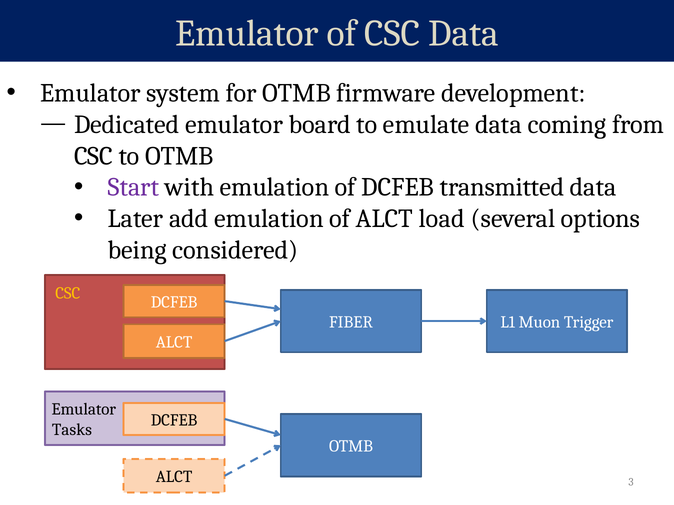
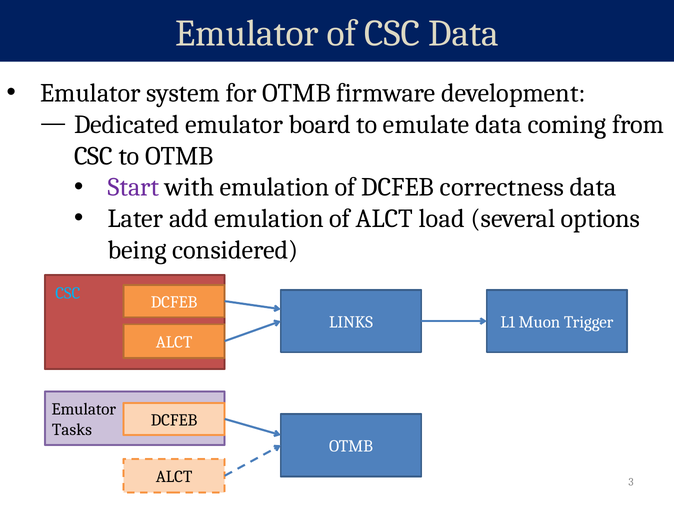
transmitted: transmitted -> correctness
CSC at (68, 293) colour: yellow -> light blue
FIBER: FIBER -> LINKS
